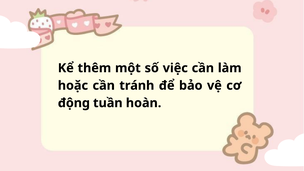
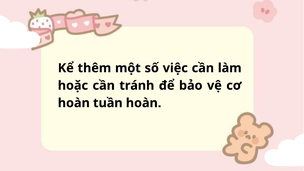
động at (74, 103): động -> hoàn
